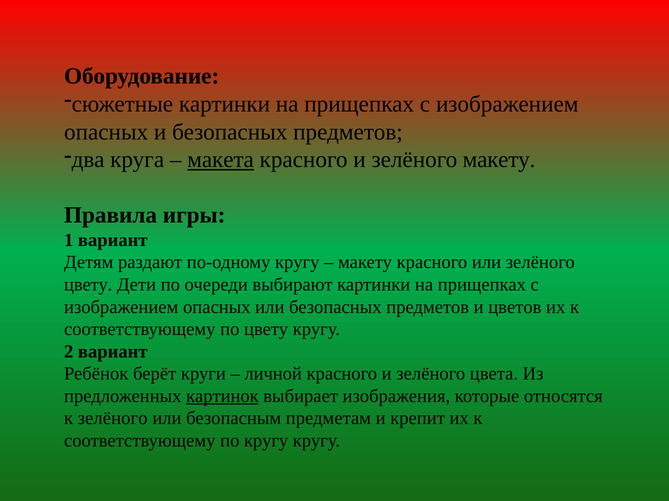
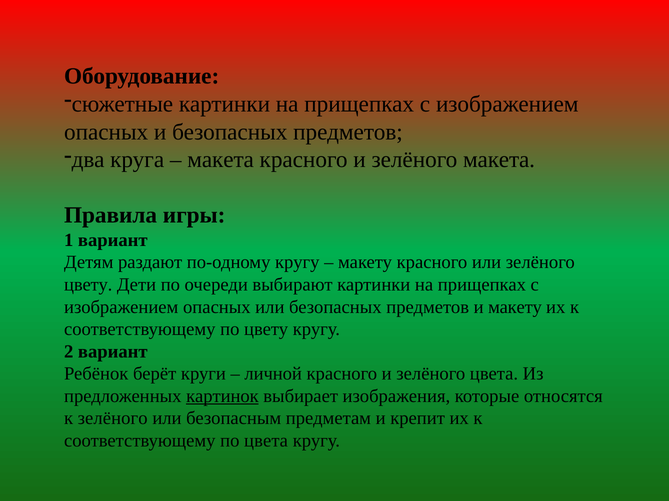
макета at (221, 160) underline: present -> none
зелёного макету: макету -> макета
и цветов: цветов -> макету
по кругу: кругу -> цвета
